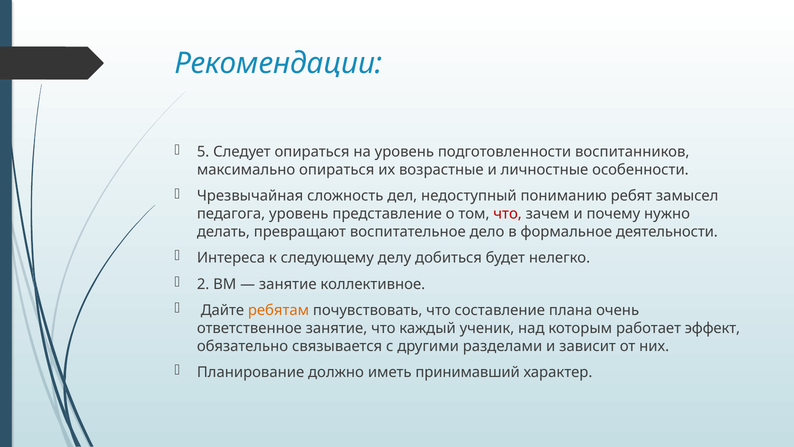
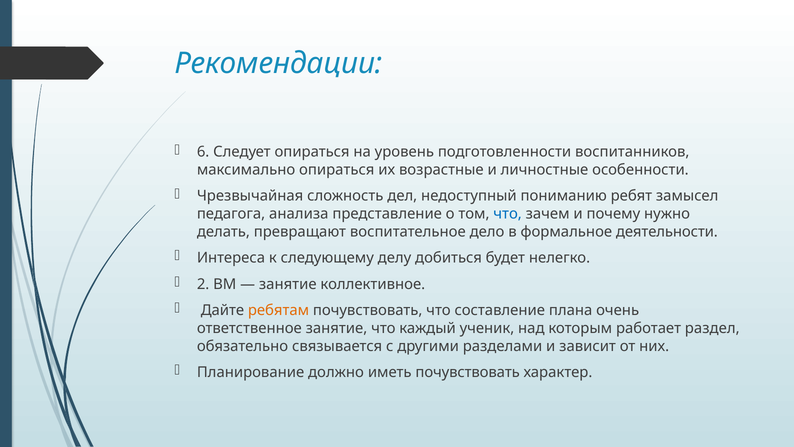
5: 5 -> 6
педагога уровень: уровень -> анализа
что at (508, 214) colour: red -> blue
эффект: эффект -> раздел
иметь принимавший: принимавший -> почувствовать
